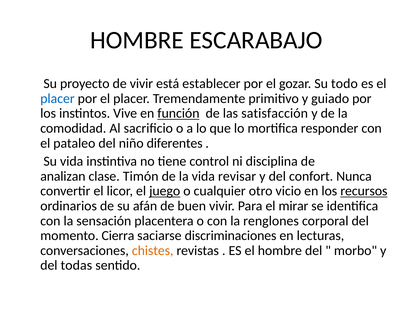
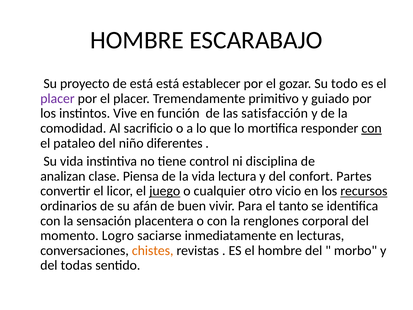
de vivir: vivir -> está
placer at (57, 98) colour: blue -> purple
función underline: present -> none
con at (372, 128) underline: none -> present
Timón: Timón -> Piensa
revisar: revisar -> lectura
Nunca: Nunca -> Partes
mirar: mirar -> tanto
Cierra: Cierra -> Logro
discriminaciones: discriminaciones -> inmediatamente
